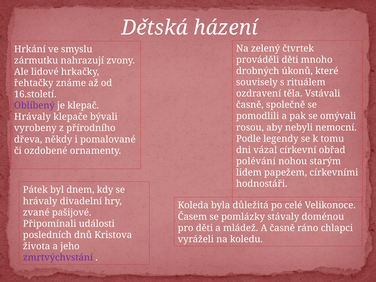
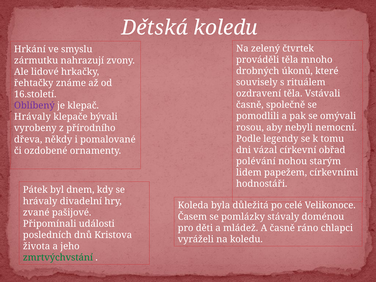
Dětská házení: házení -> koledu
prováděli děti: děti -> těla
zmrtvýchvstání colour: purple -> green
